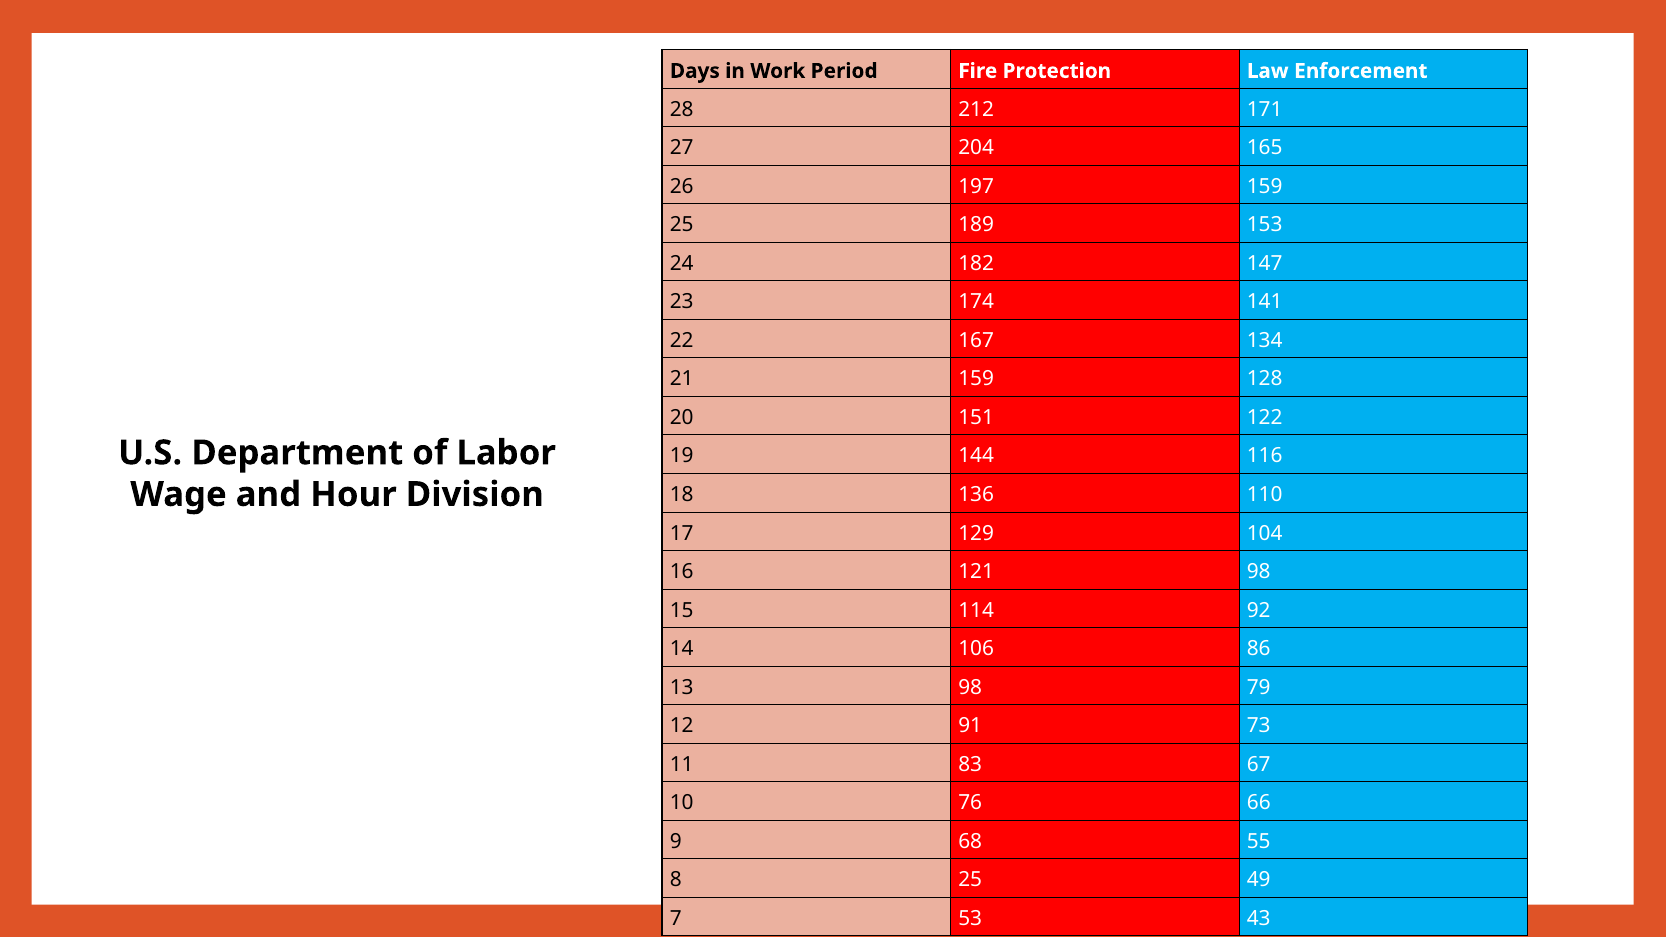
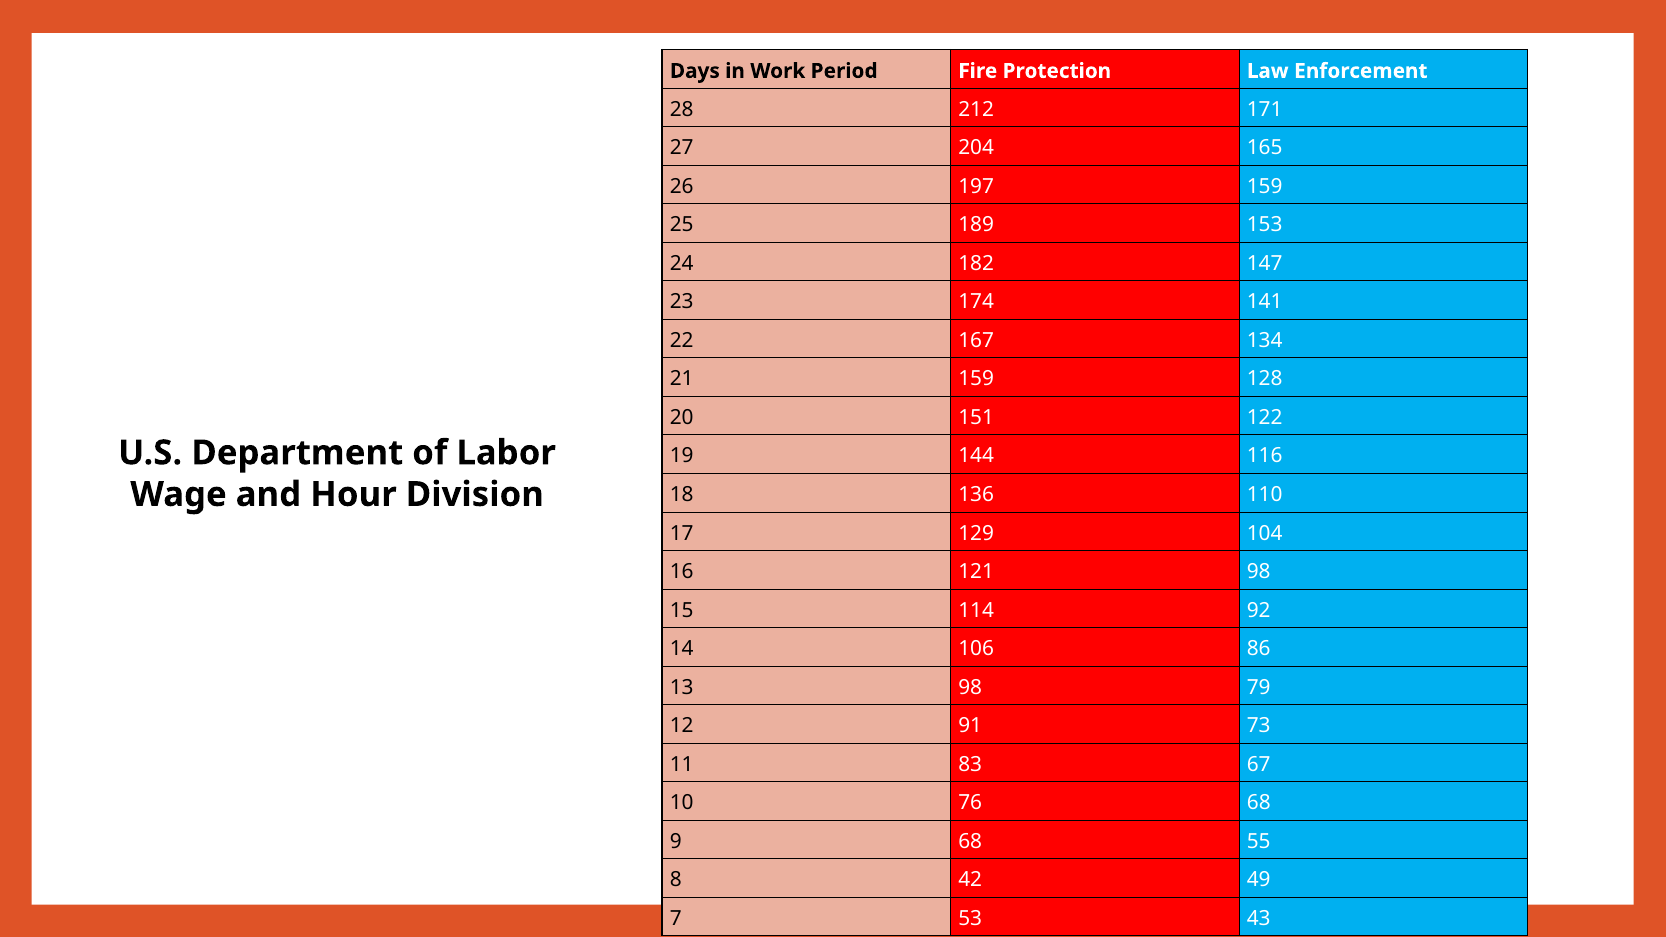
76 66: 66 -> 68
8 25: 25 -> 42
